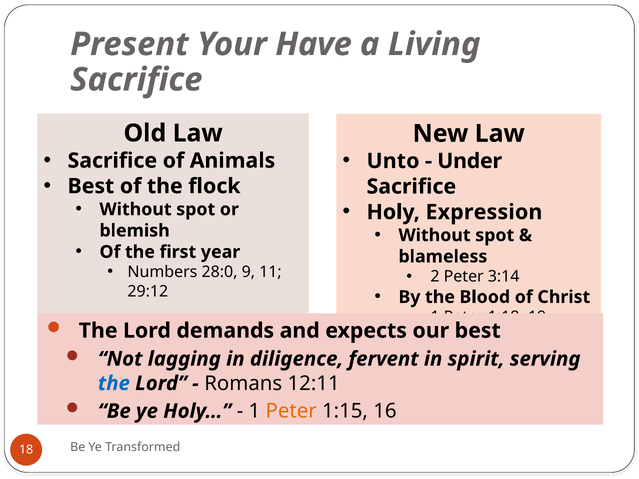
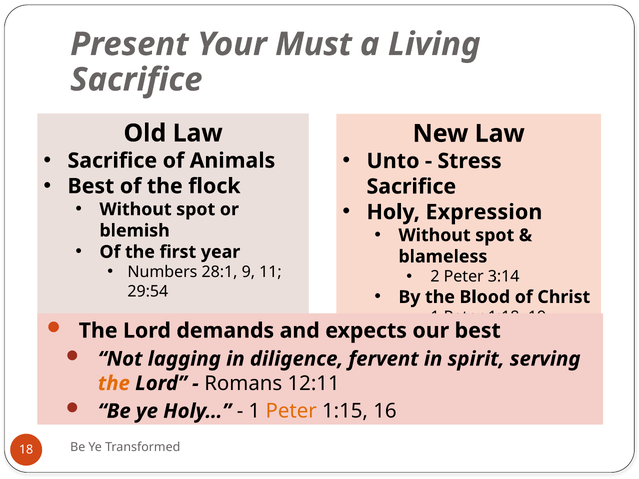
Have: Have -> Must
Under: Under -> Stress
28:0: 28:0 -> 28:1
29:12: 29:12 -> 29:54
the at (114, 384) colour: blue -> orange
